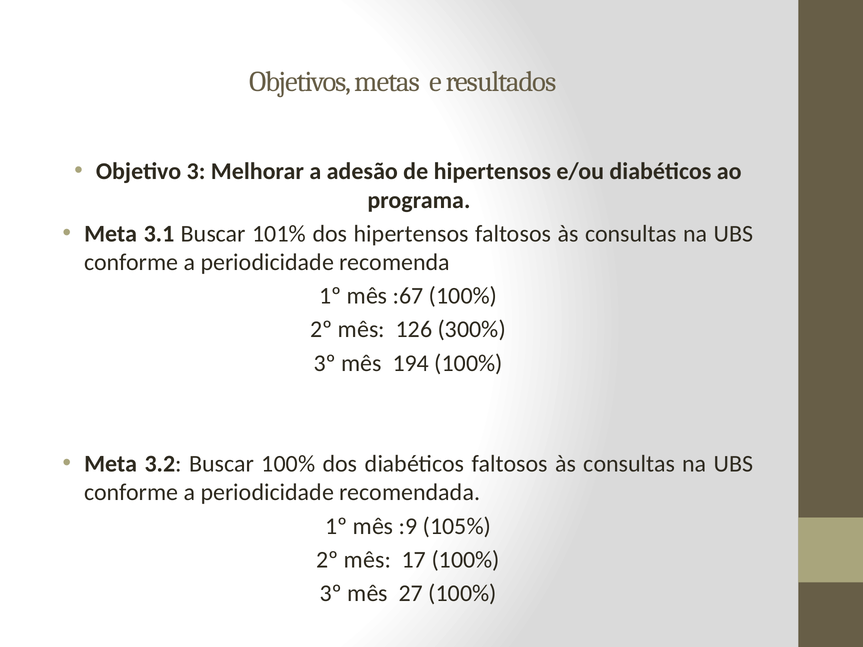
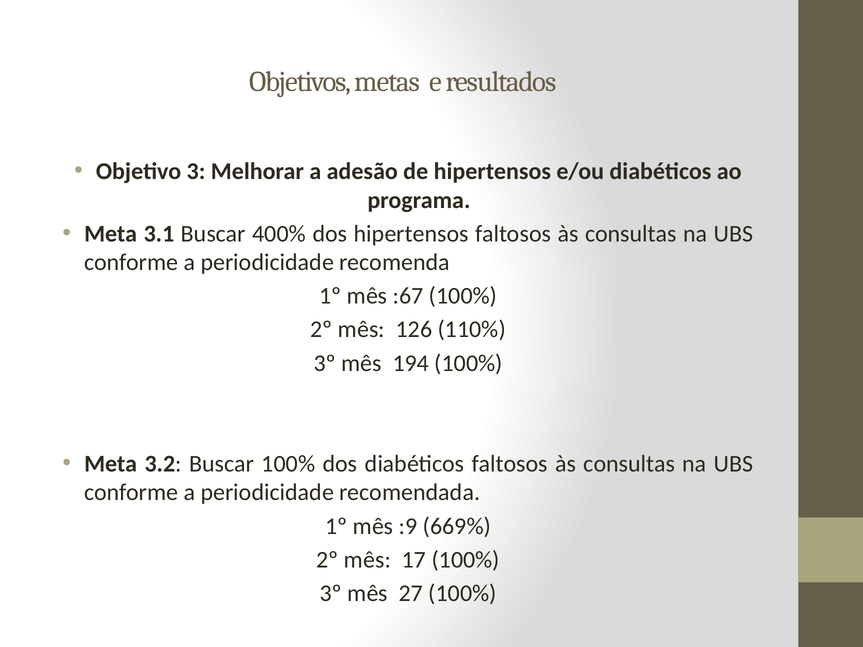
101%: 101% -> 400%
300%: 300% -> 110%
105%: 105% -> 669%
